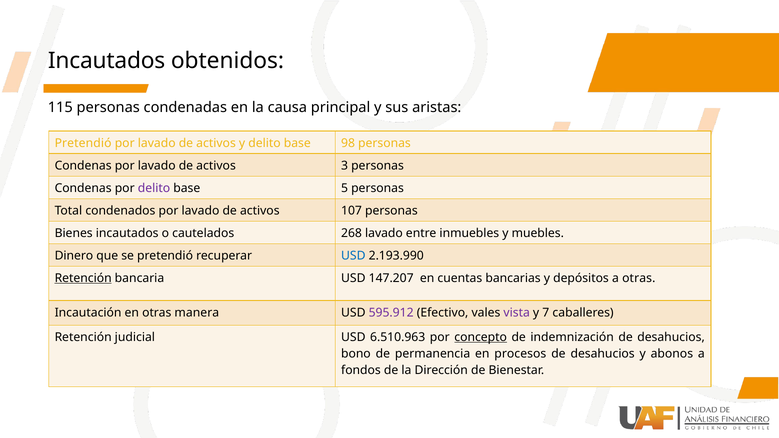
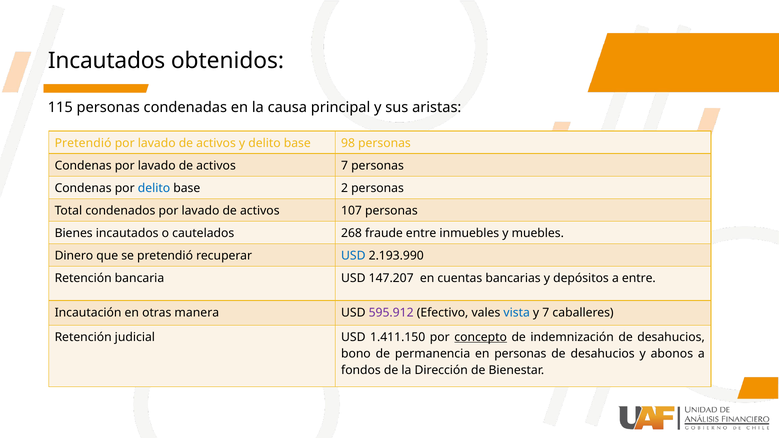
activos 3: 3 -> 7
delito at (154, 188) colour: purple -> blue
5: 5 -> 2
268 lavado: lavado -> fraude
Retención at (83, 278) underline: present -> none
a otras: otras -> entre
vista colour: purple -> blue
6.510.963: 6.510.963 -> 1.411.150
en procesos: procesos -> personas
